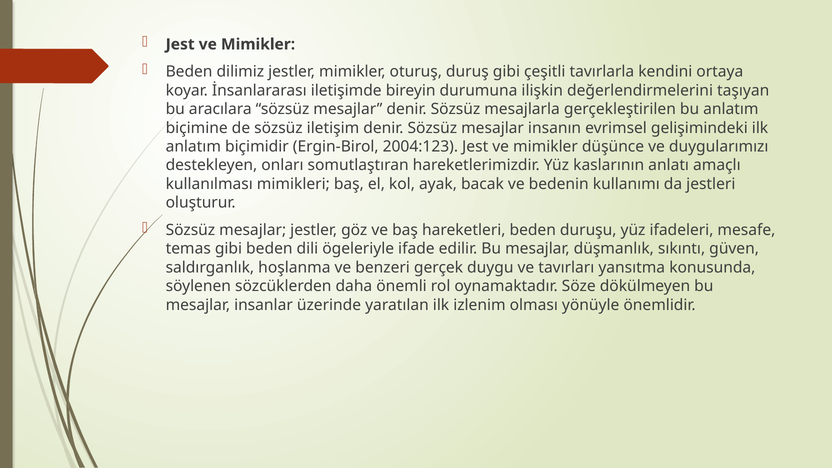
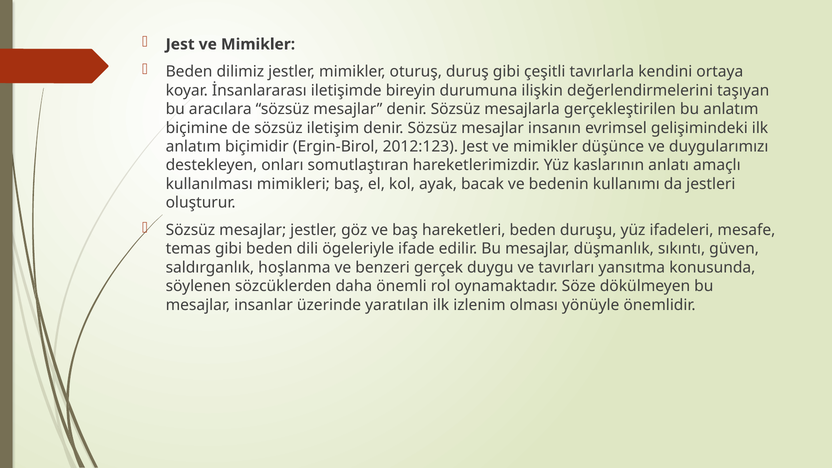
2004:123: 2004:123 -> 2012:123
